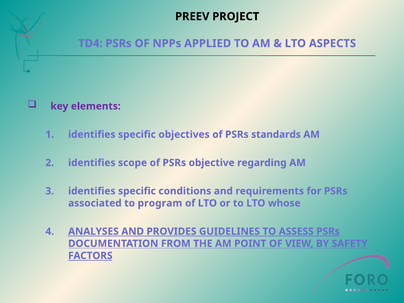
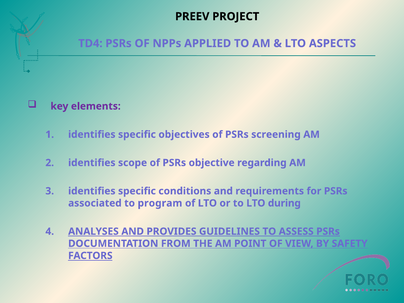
standards: standards -> screening
whose: whose -> during
